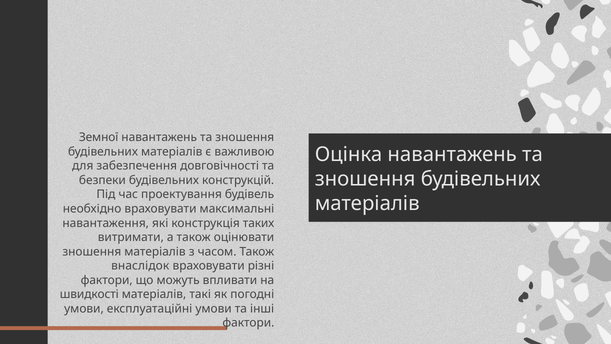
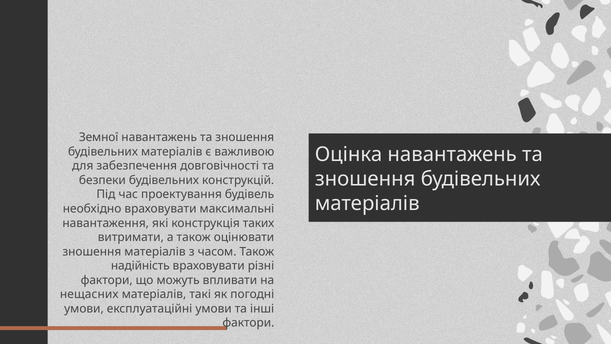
внаслідок: внаслідок -> надійність
швидкості: швидкості -> нещасних
